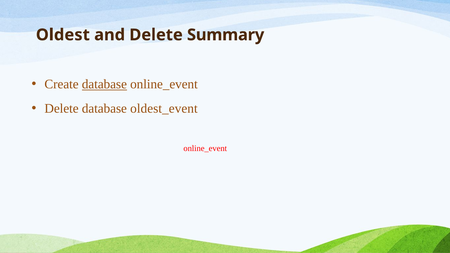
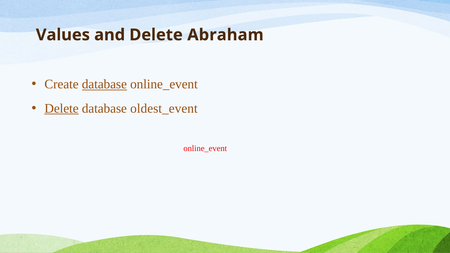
Oldest: Oldest -> Values
Summary: Summary -> Abraham
Delete at (62, 108) underline: none -> present
